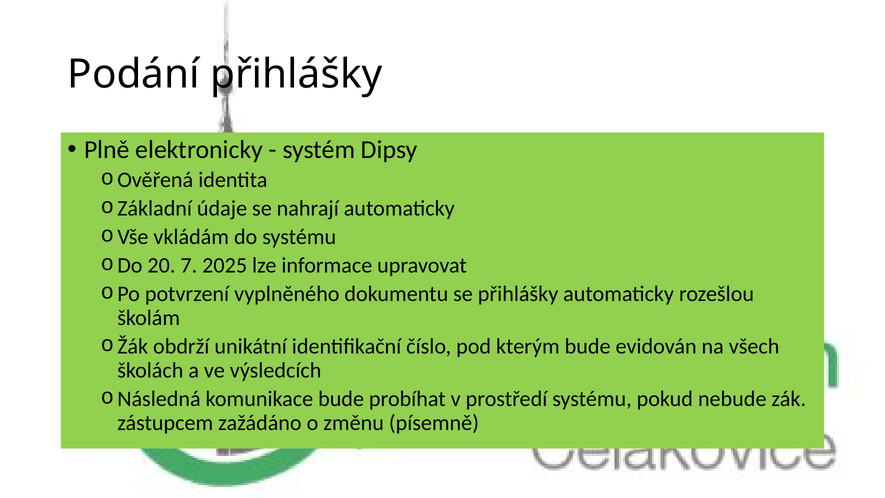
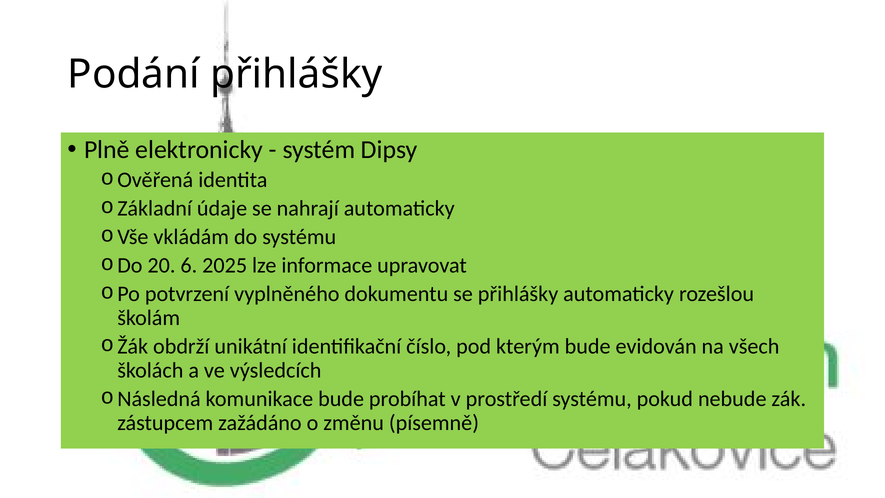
7: 7 -> 6
